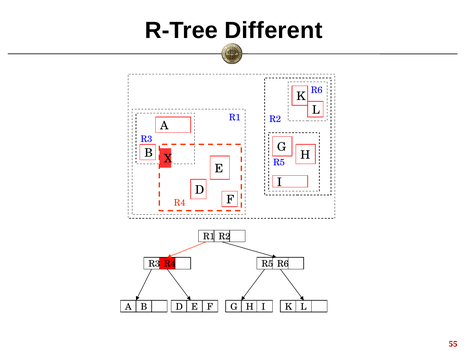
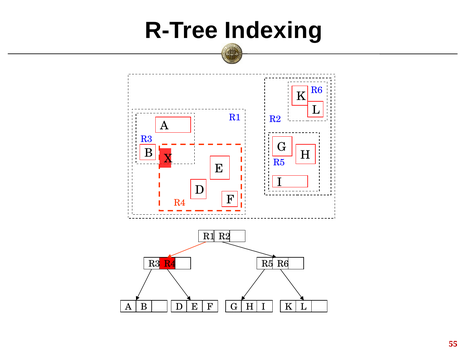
Different: Different -> Indexing
